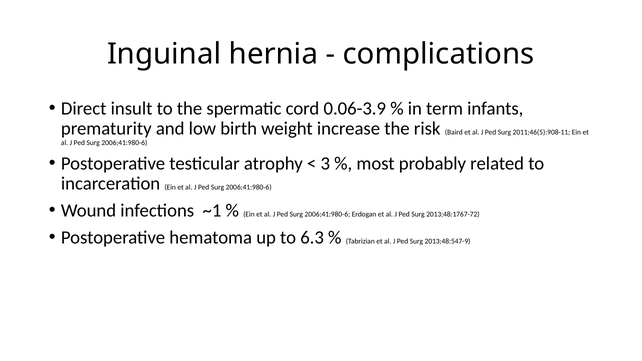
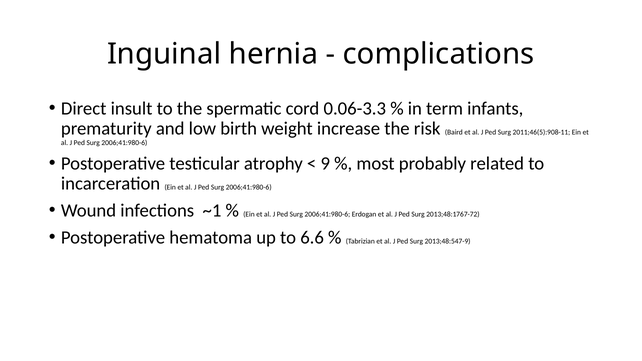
0.06-3.9: 0.06-3.9 -> 0.06-3.3
3: 3 -> 9
6.3: 6.3 -> 6.6
